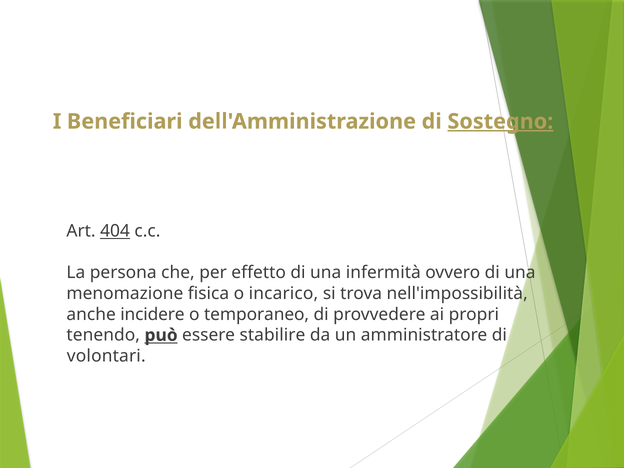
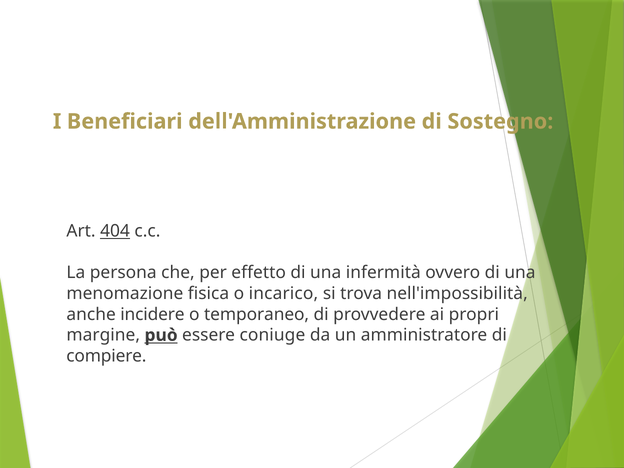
Sostegno underline: present -> none
tenendo: tenendo -> margine
stabilire: stabilire -> coniuge
volontari: volontari -> compiere
